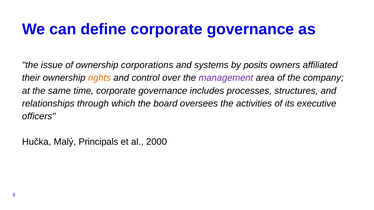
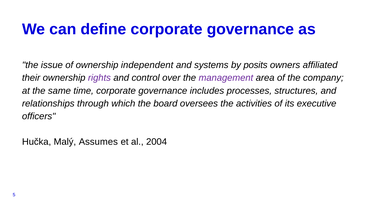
corporations: corporations -> independent
rights colour: orange -> purple
Principals: Principals -> Assumes
2000: 2000 -> 2004
